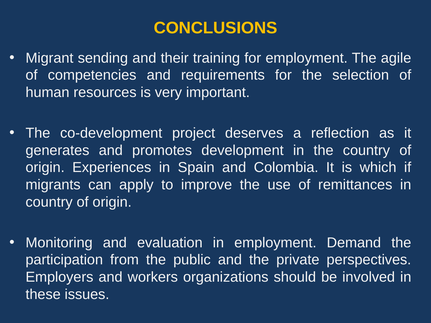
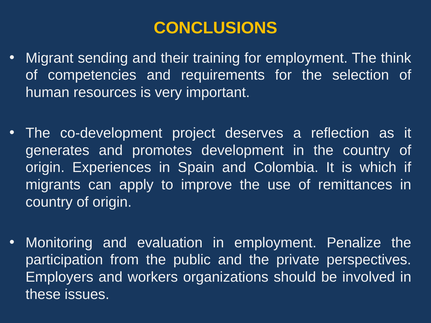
agile: agile -> think
Demand: Demand -> Penalize
